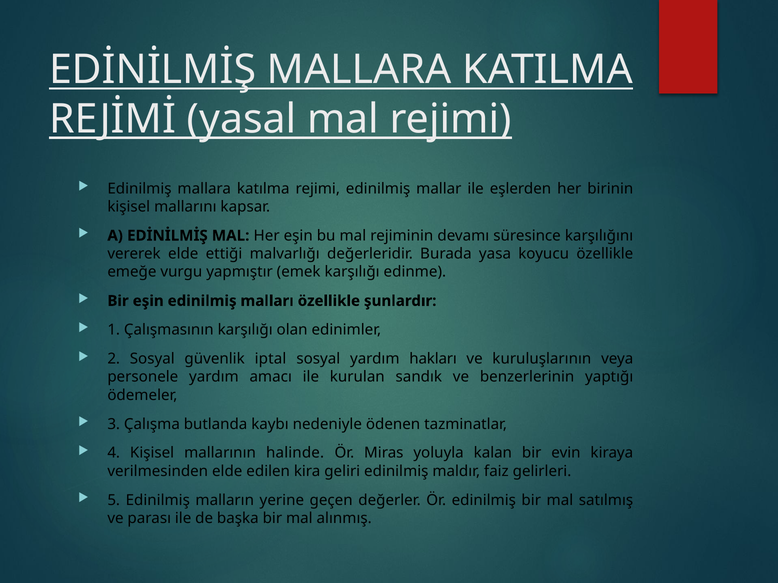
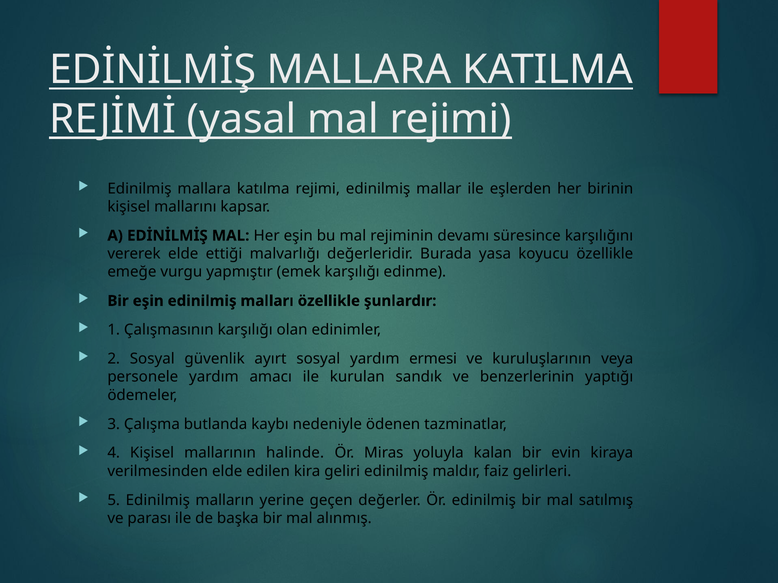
iptal: iptal -> ayırt
hakları: hakları -> ermesi
